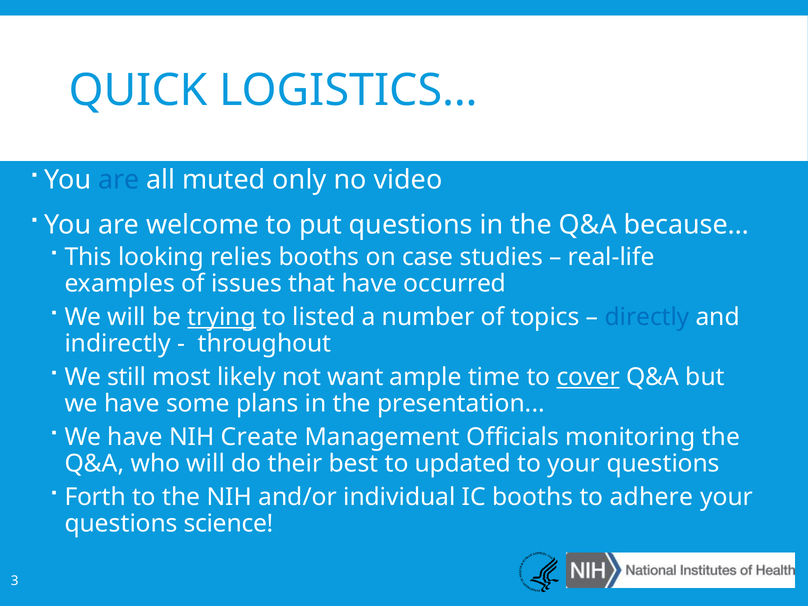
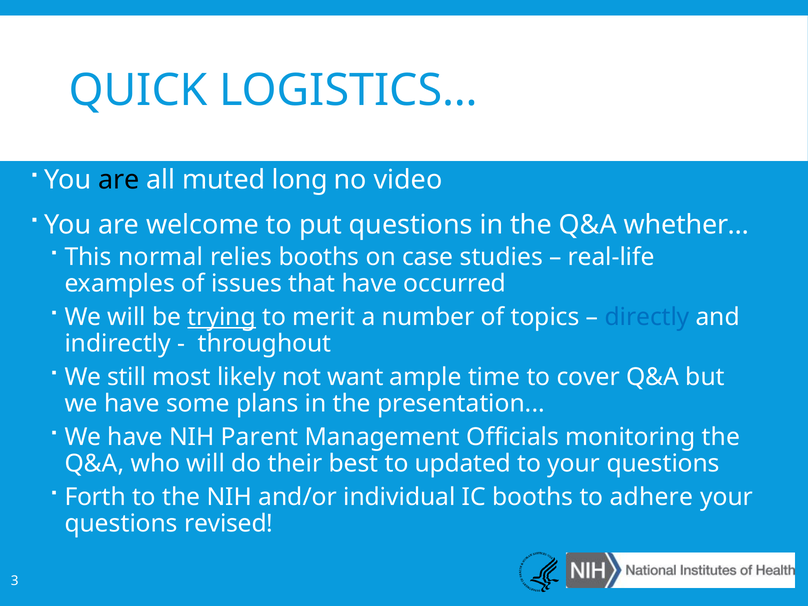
are at (119, 180) colour: blue -> black
only: only -> long
because…: because… -> whether…
looking: looking -> normal
listed: listed -> merit
cover underline: present -> none
Create: Create -> Parent
science: science -> revised
